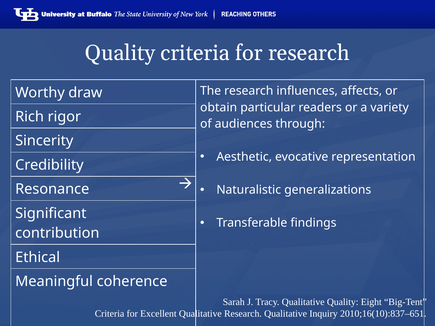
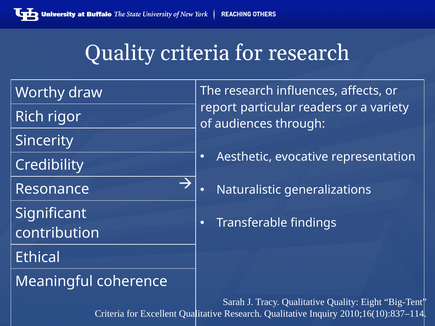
obtain: obtain -> report
2010;16(10):837–651: 2010;16(10):837–651 -> 2010;16(10):837–114
